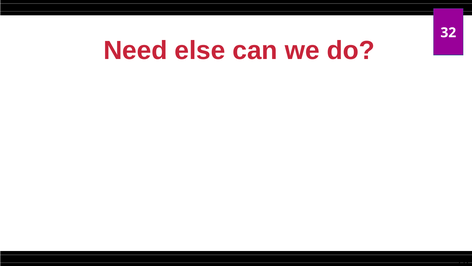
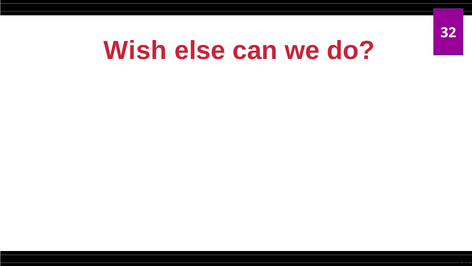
Need: Need -> Wish
